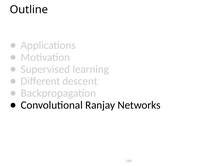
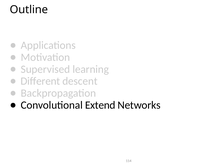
Ranjay: Ranjay -> Extend
